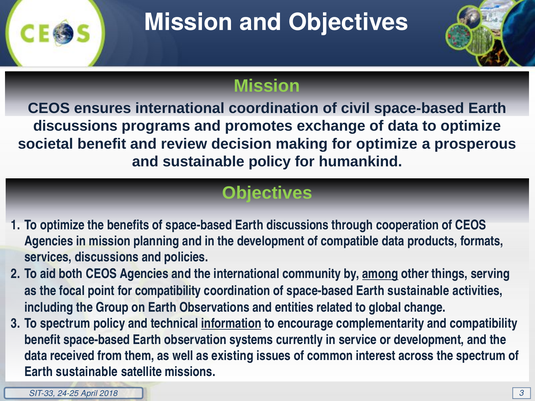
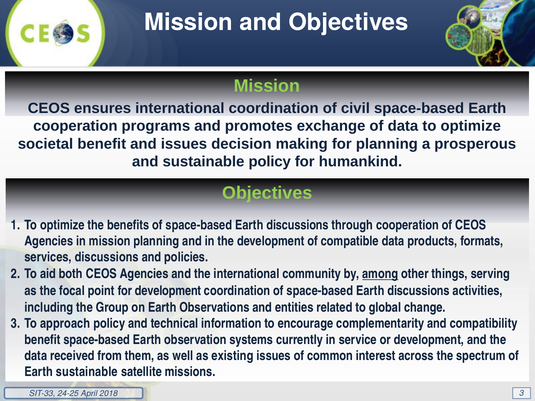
discussions at (75, 126): discussions -> cooperation
and review: review -> issues
for optimize: optimize -> planning
for compatibility: compatibility -> development
sustainable at (418, 291): sustainable -> discussions
To spectrum: spectrum -> approach
information underline: present -> none
